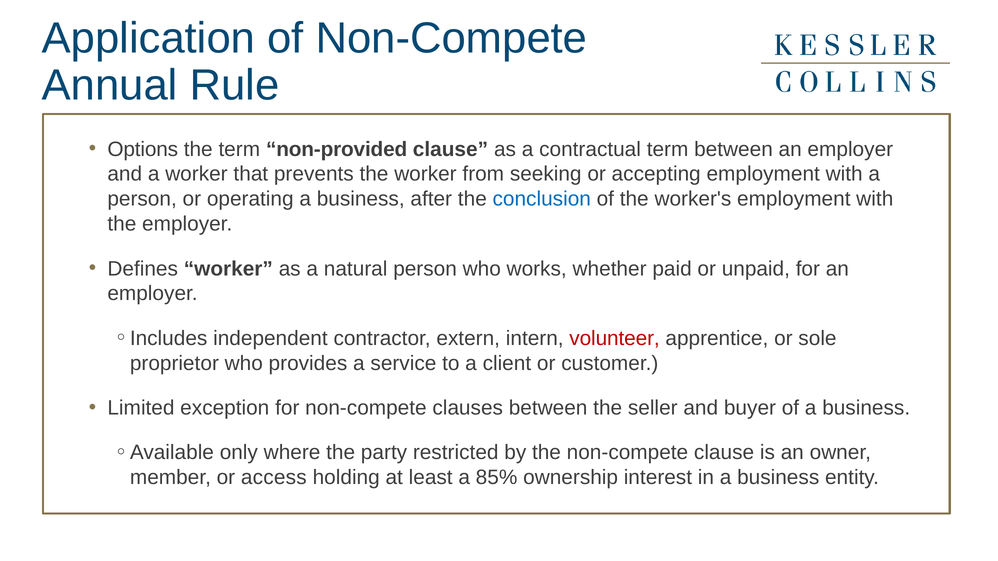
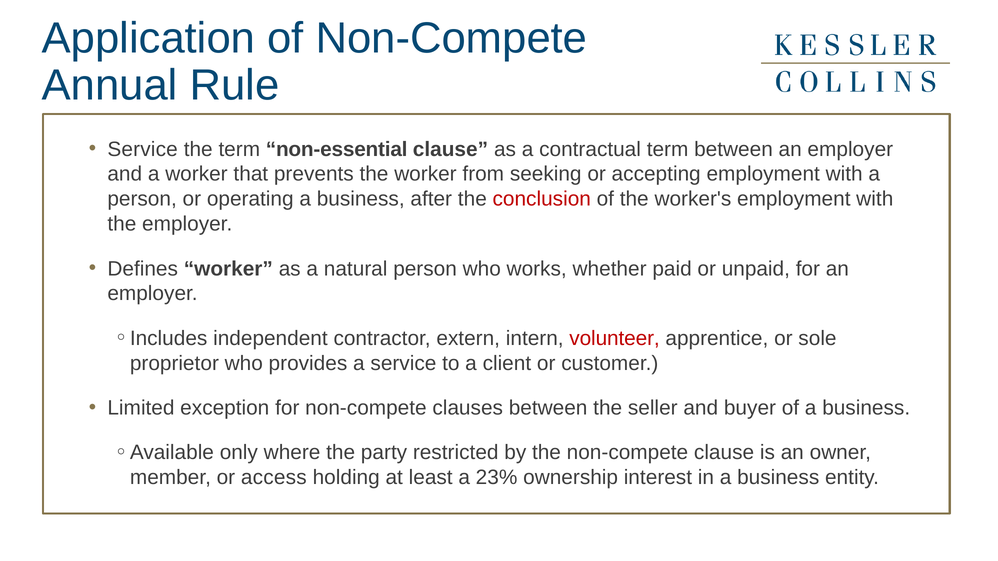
Options at (143, 149): Options -> Service
non-provided: non-provided -> non-essential
conclusion colour: blue -> red
85%: 85% -> 23%
